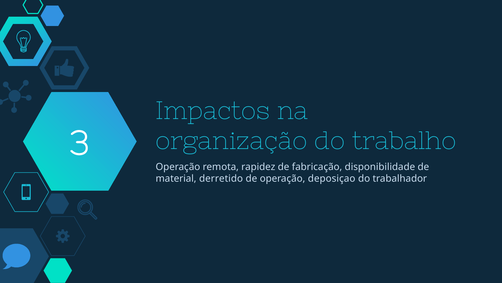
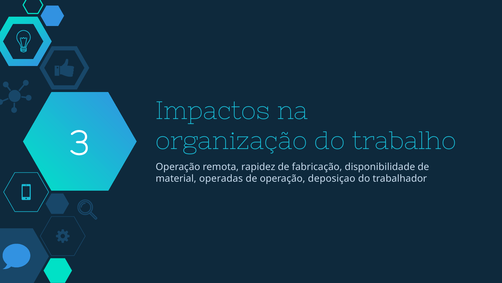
derretido: derretido -> operadas
